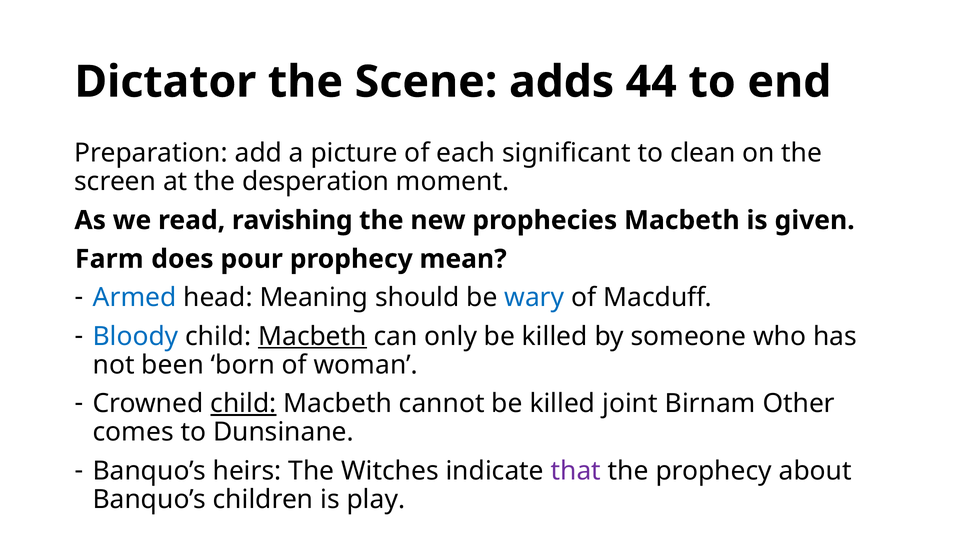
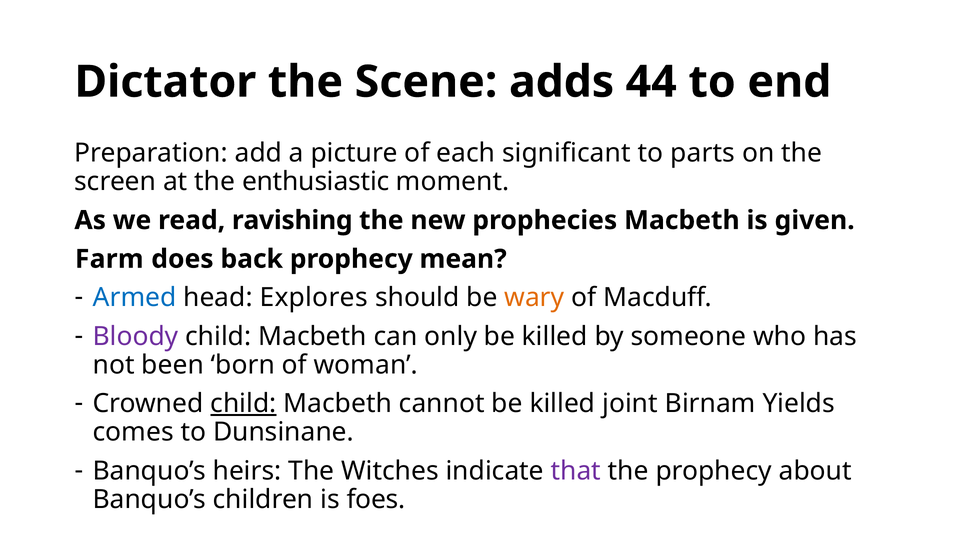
clean: clean -> parts
desperation: desperation -> enthusiastic
pour: pour -> back
Meaning: Meaning -> Explores
wary colour: blue -> orange
Bloody colour: blue -> purple
Macbeth at (312, 336) underline: present -> none
Other: Other -> Yields
play: play -> foes
